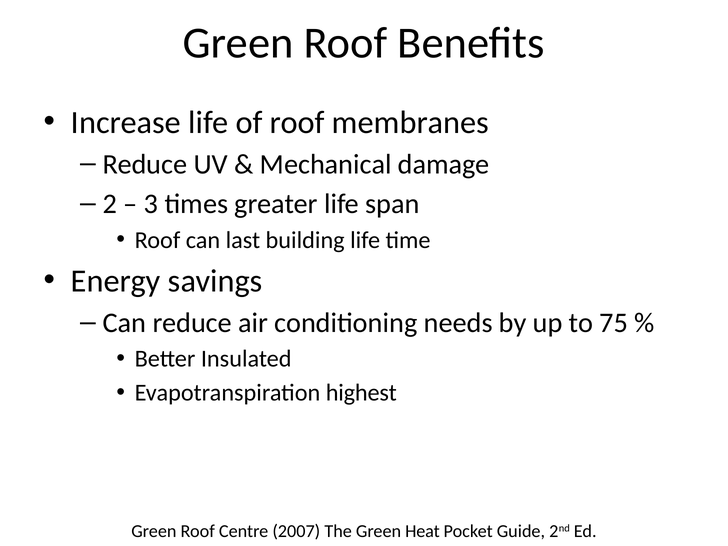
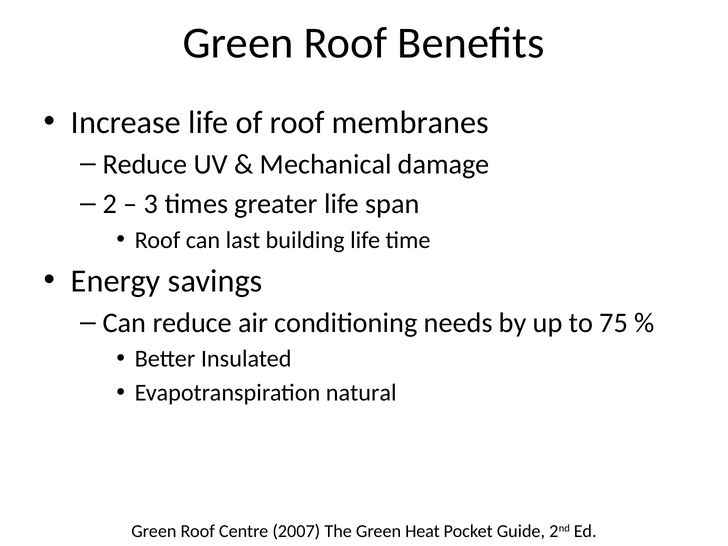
highest: highest -> natural
